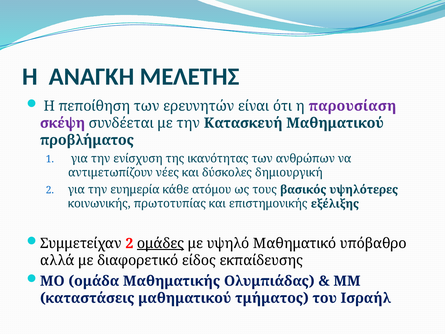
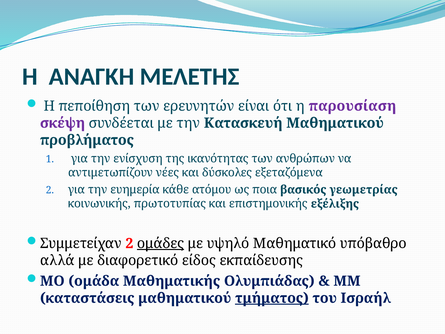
δημιουργική: δημιουργική -> εξεταζόμενα
τους: τους -> ποια
υψηλότερες: υψηλότερες -> γεωμετρίας
τμήματος underline: none -> present
